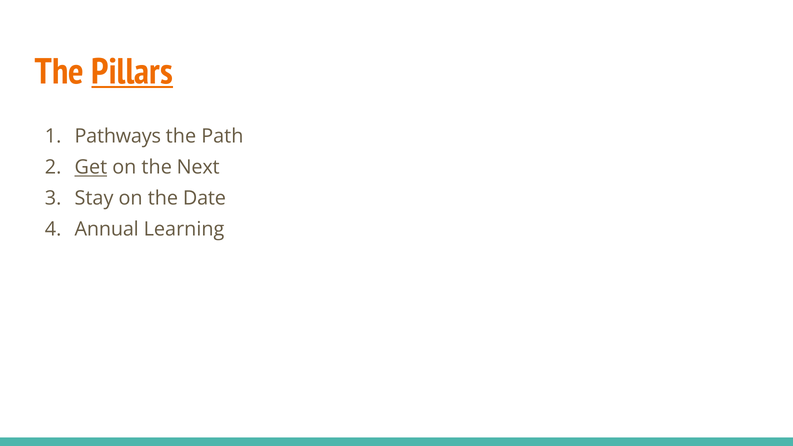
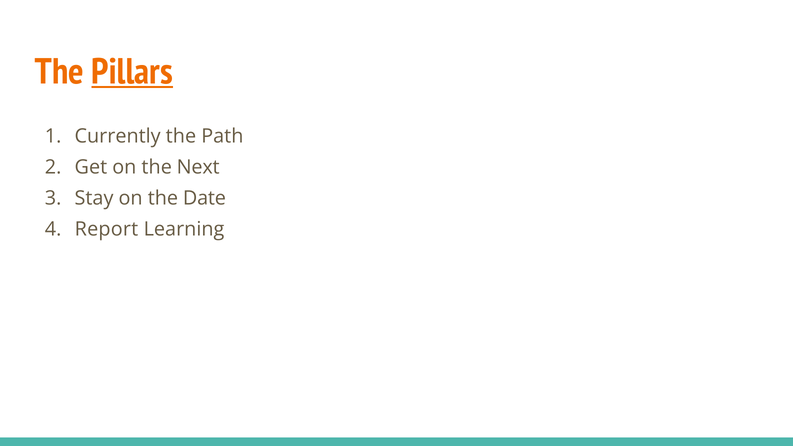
Pathways: Pathways -> Currently
Get underline: present -> none
Annual: Annual -> Report
